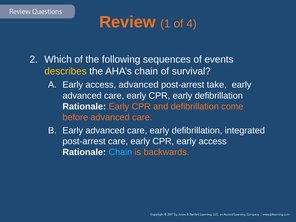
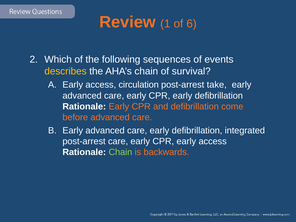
4: 4 -> 6
access advanced: advanced -> circulation
Chain at (120, 152) colour: light blue -> light green
